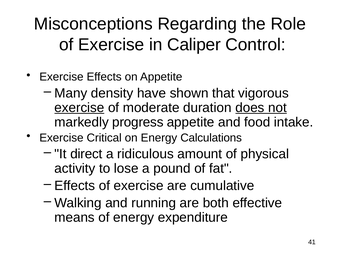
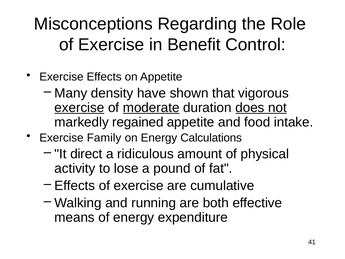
Caliper: Caliper -> Benefit
moderate underline: none -> present
progress: progress -> regained
Critical: Critical -> Family
